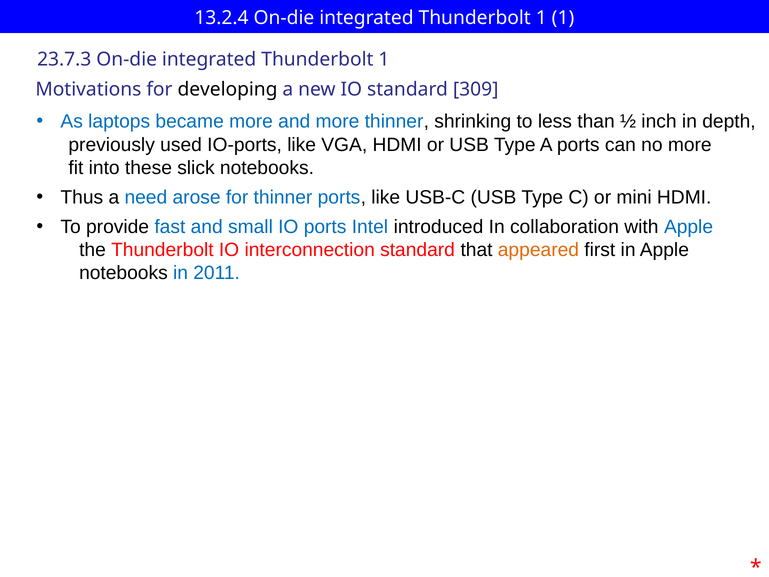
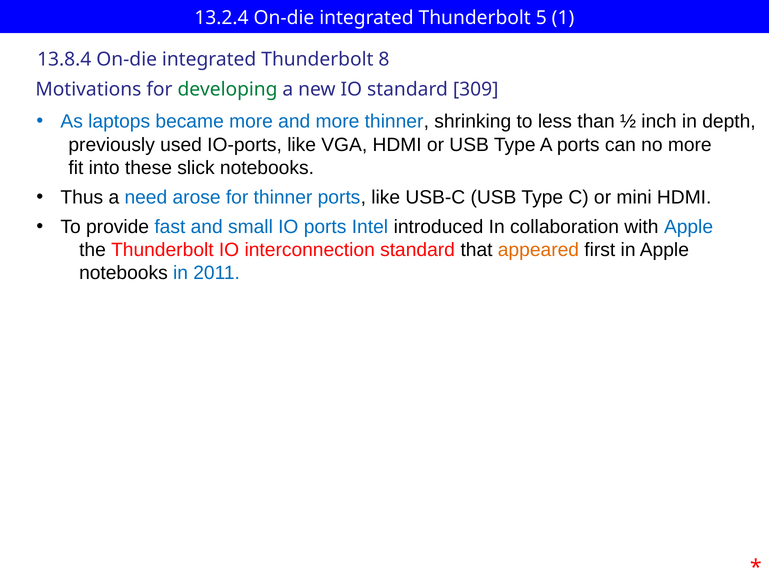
1 at (541, 18): 1 -> 5
23.7.3: 23.7.3 -> 13.8.4
1 at (384, 60): 1 -> 8
developing colour: black -> green
